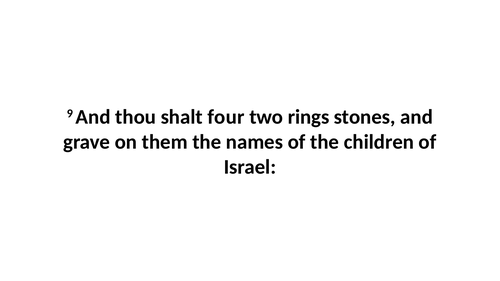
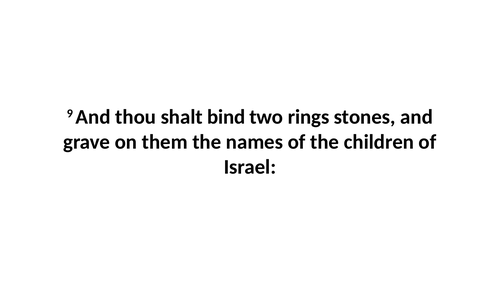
four: four -> bind
